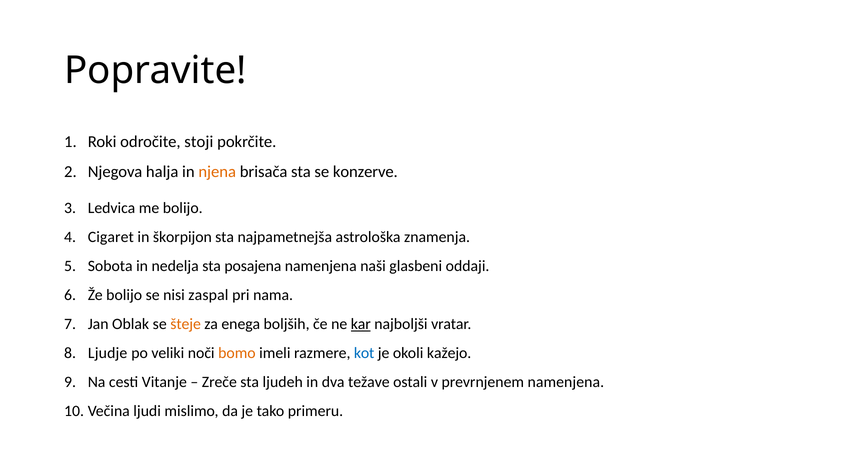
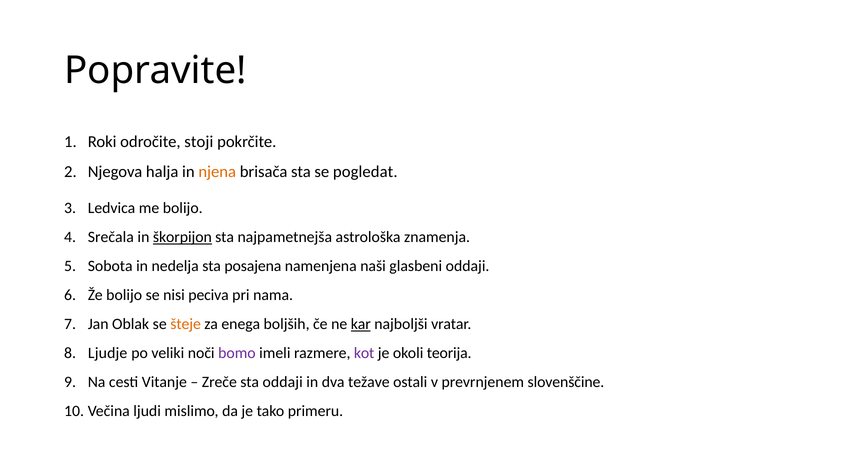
konzerve: konzerve -> pogledat
Cigaret: Cigaret -> Srečala
škorpijon underline: none -> present
zaspal: zaspal -> peciva
bomo colour: orange -> purple
kot colour: blue -> purple
kažejo: kažejo -> teorija
sta ljudeh: ljudeh -> oddaji
prevrnjenem namenjena: namenjena -> slovenščine
